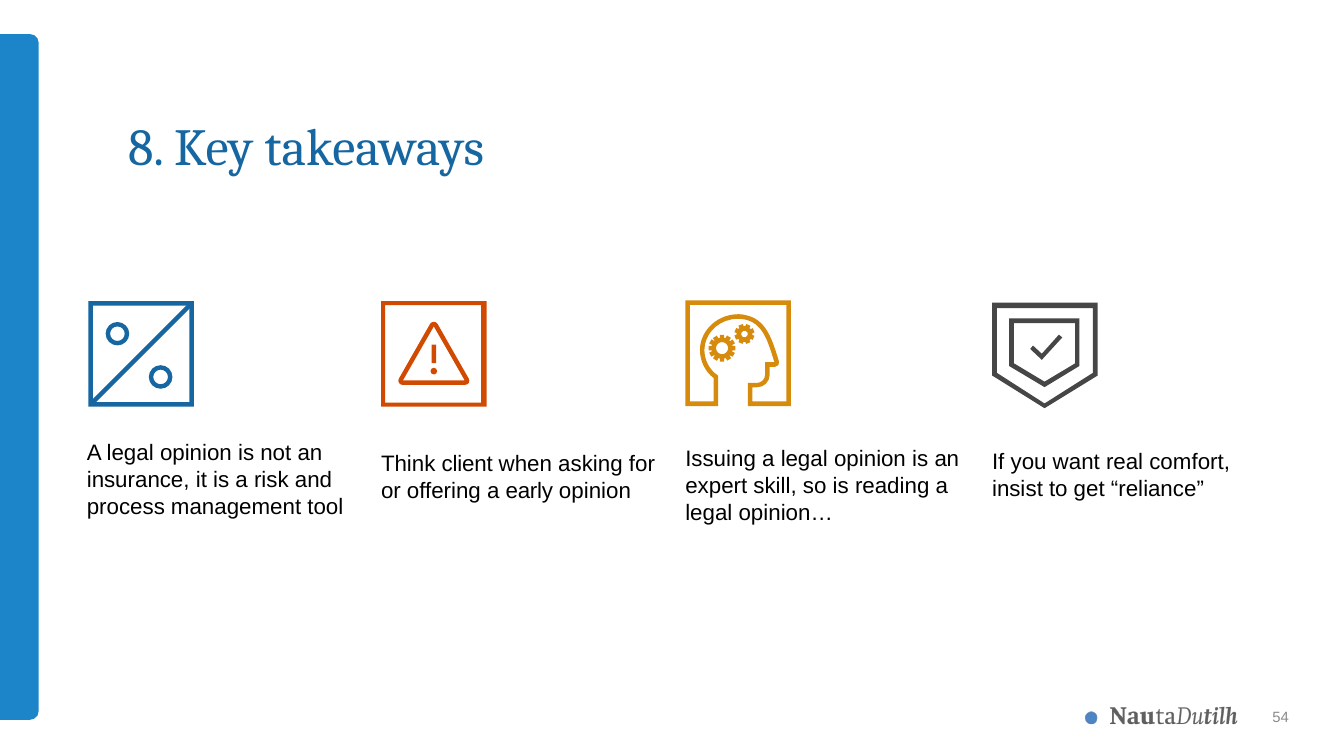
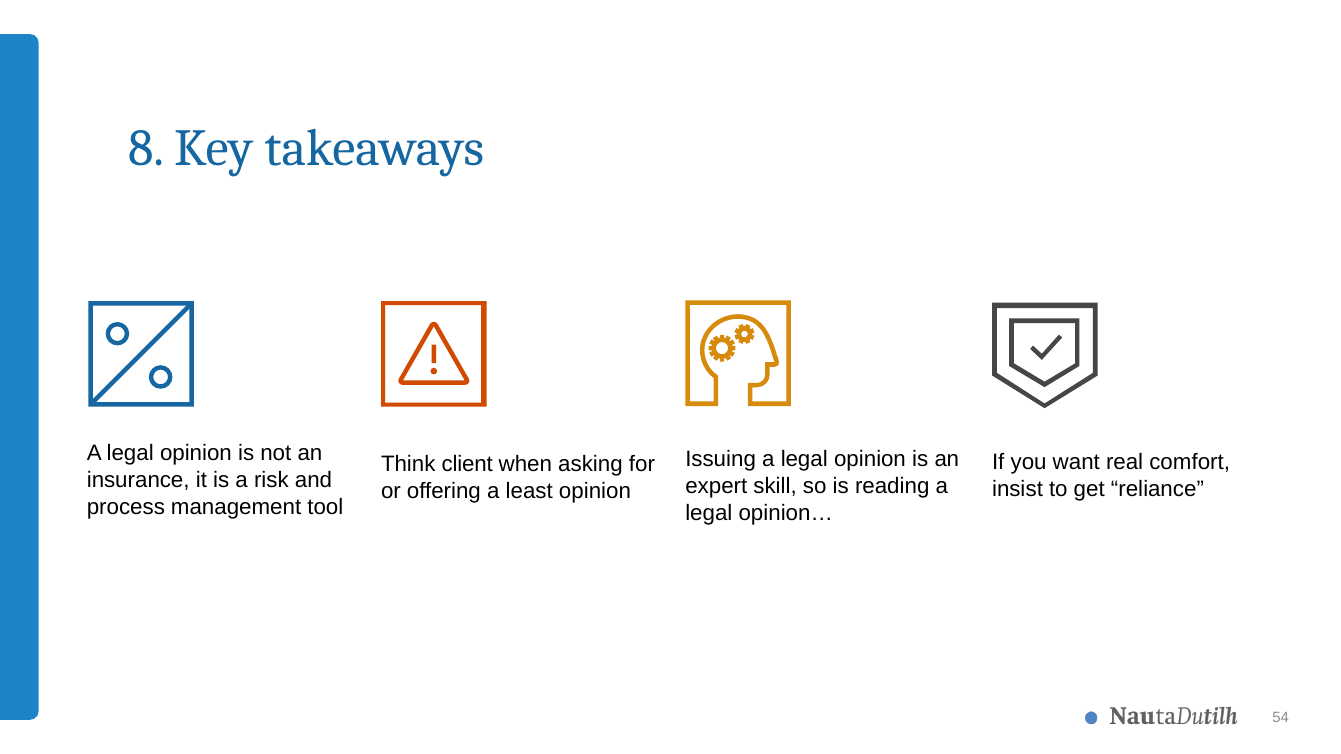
early: early -> least
